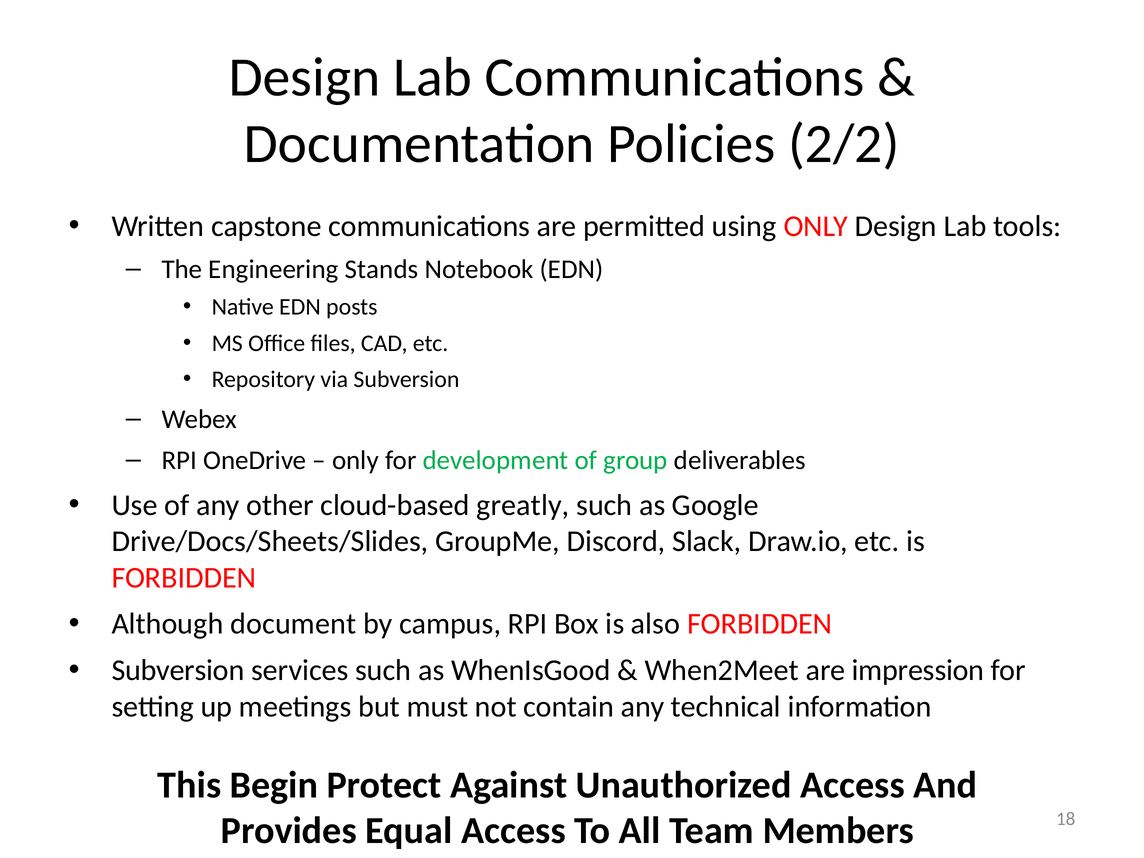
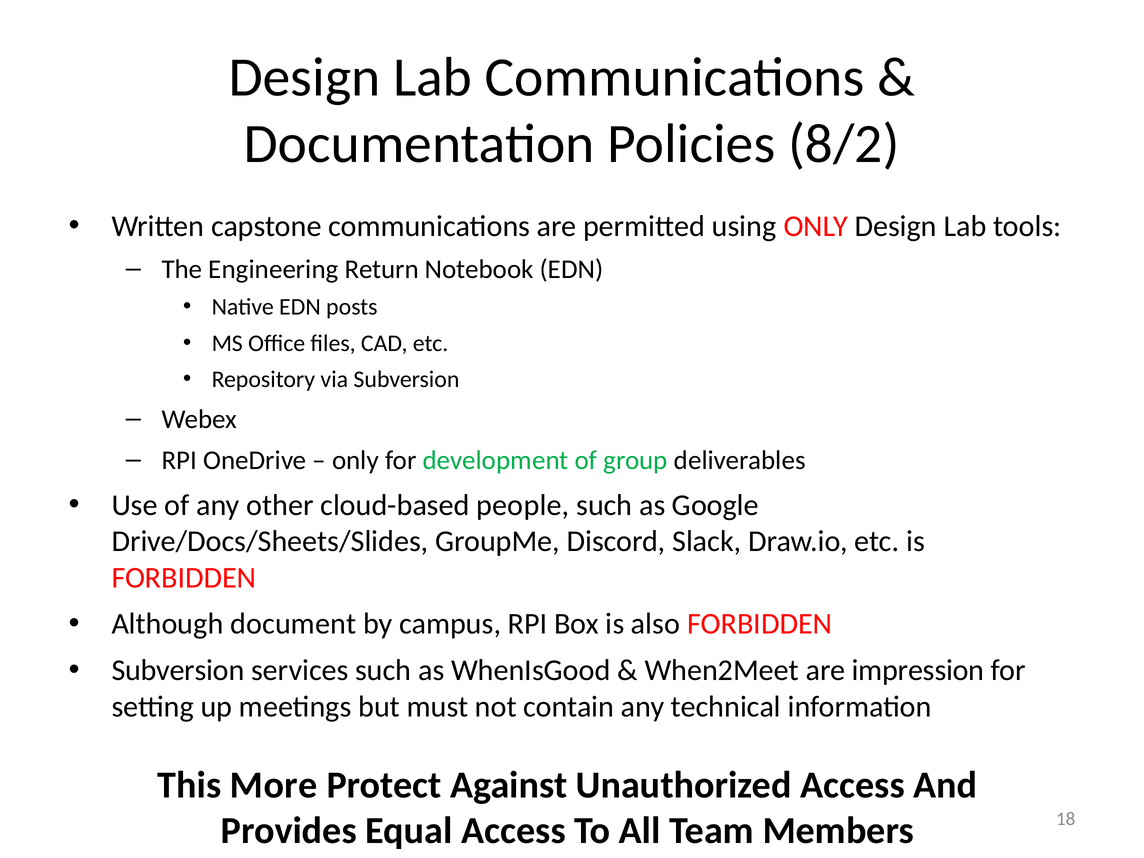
2/2: 2/2 -> 8/2
Stands: Stands -> Return
greatly: greatly -> people
Begin: Begin -> More
